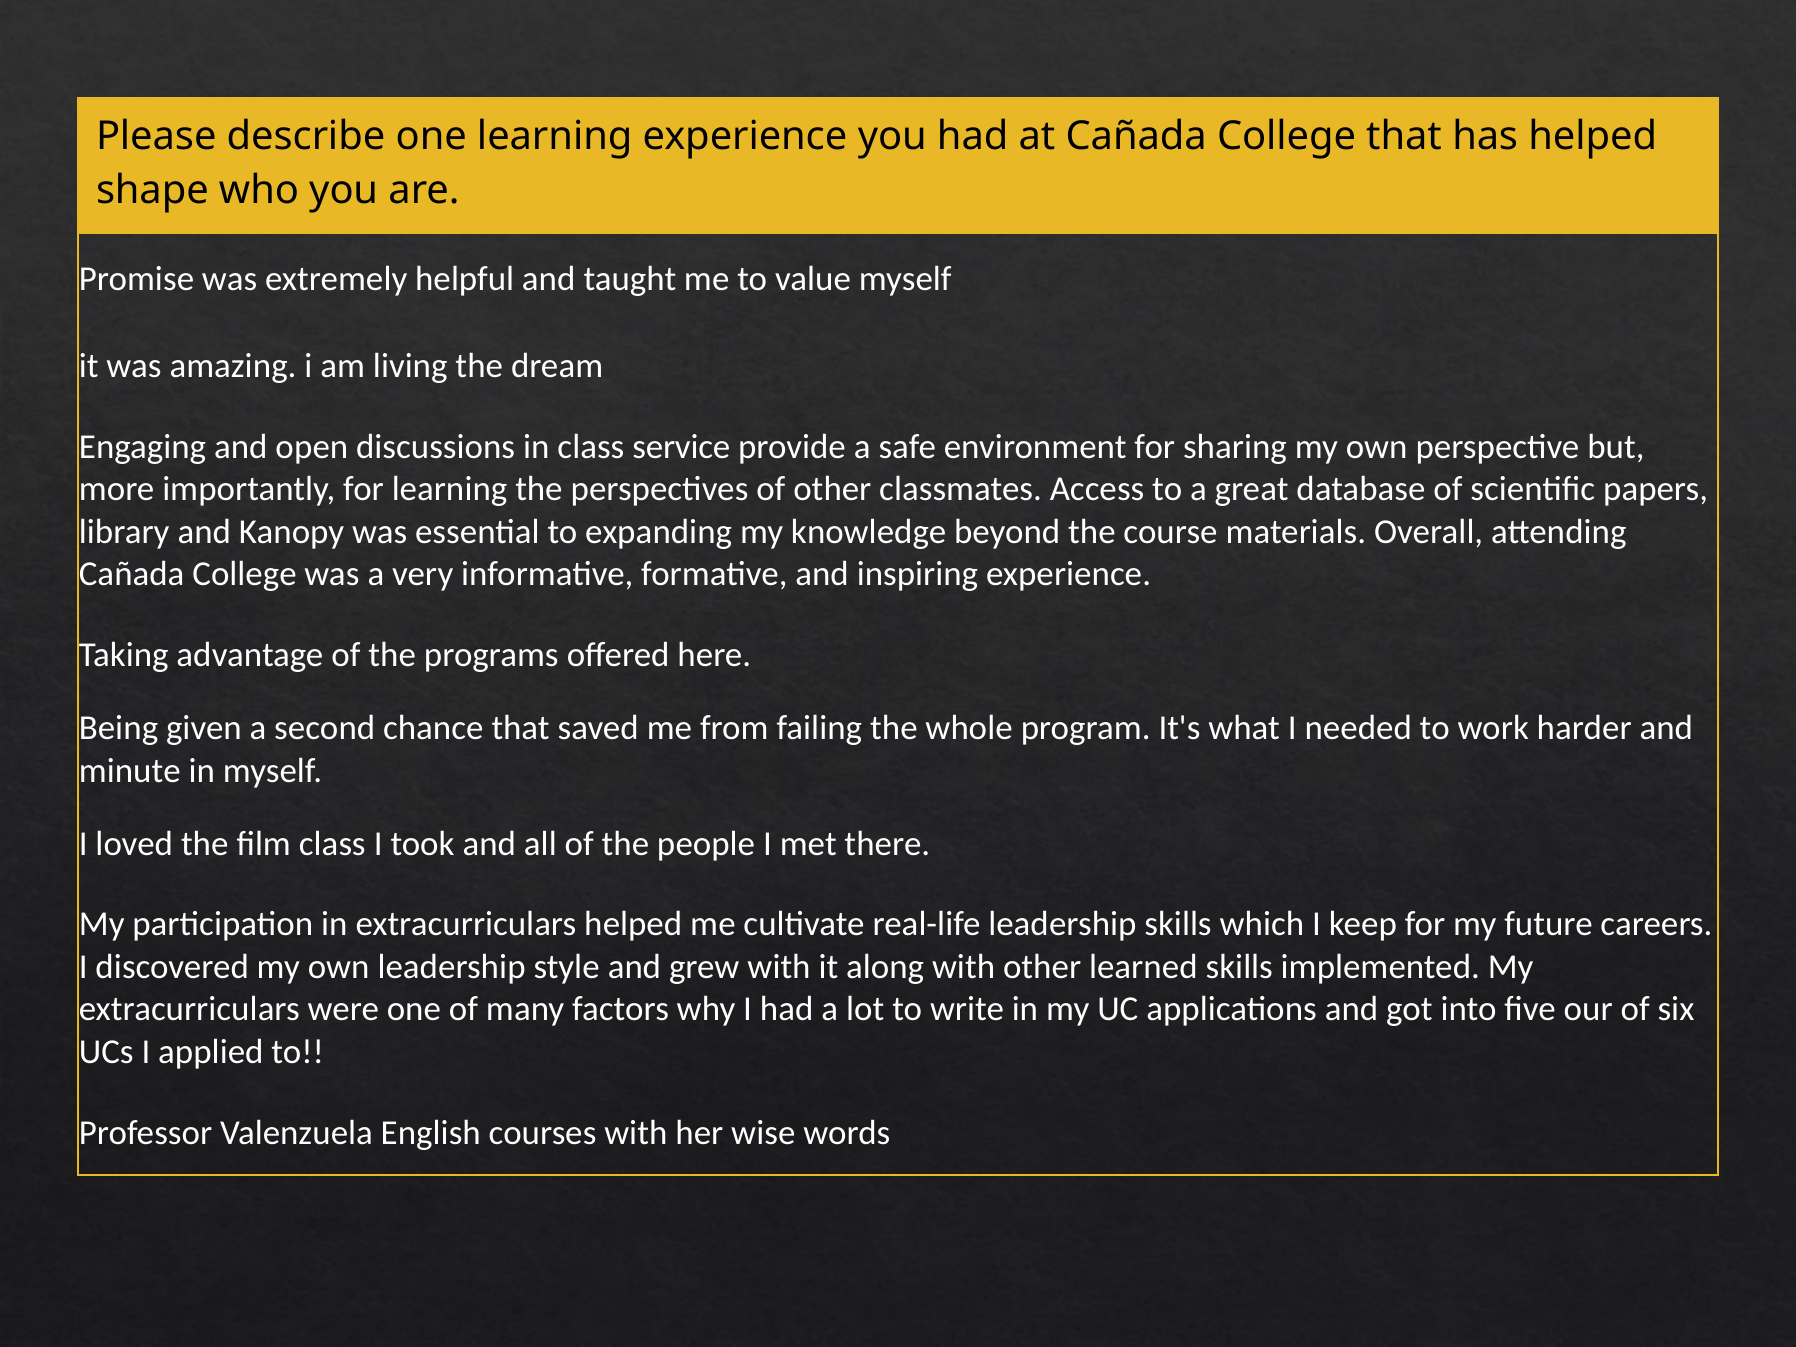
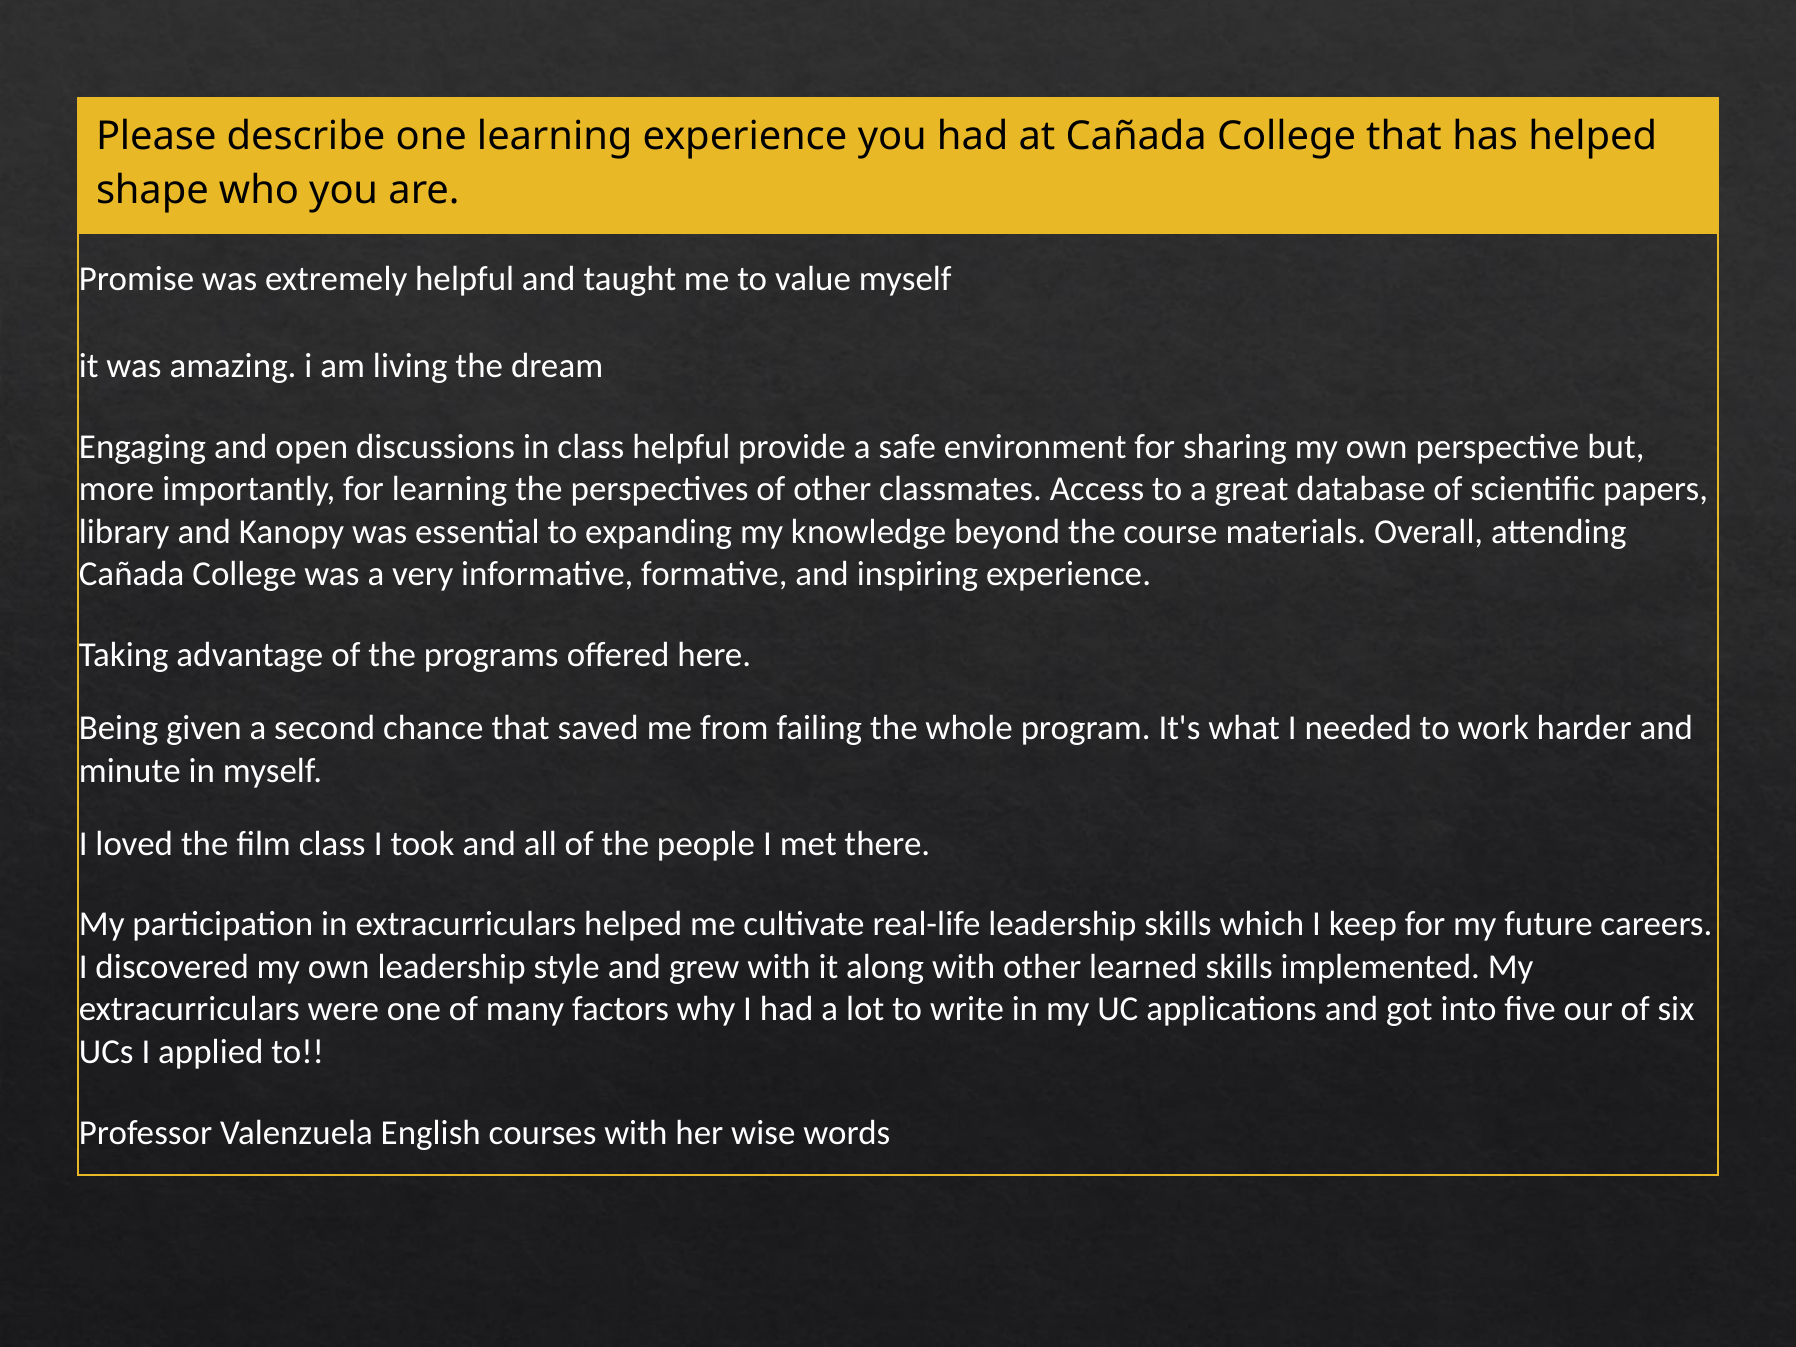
class service: service -> helpful
